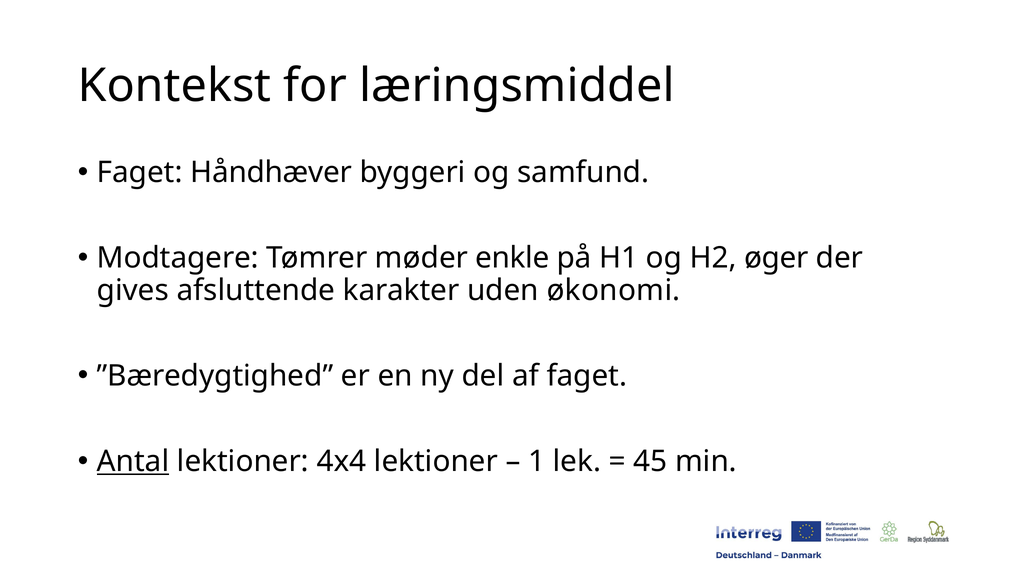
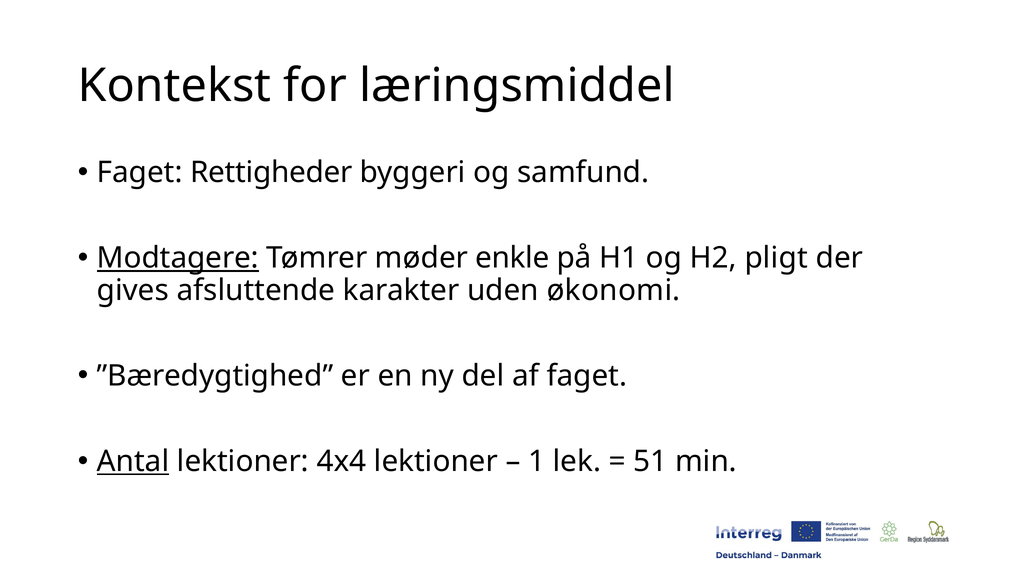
Håndhæver: Håndhæver -> Rettigheder
Modtagere underline: none -> present
øger: øger -> pligt
45: 45 -> 51
